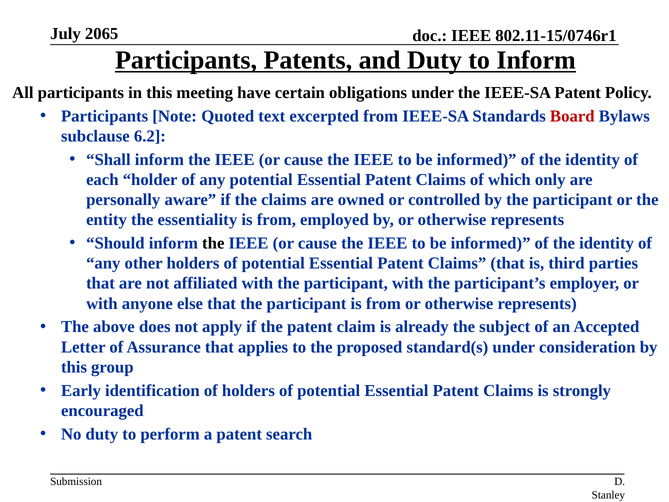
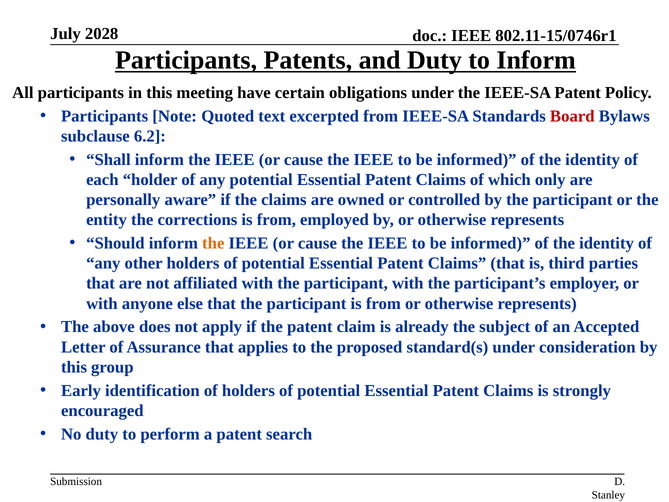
2065: 2065 -> 2028
essentiality: essentiality -> corrections
the at (213, 243) colour: black -> orange
